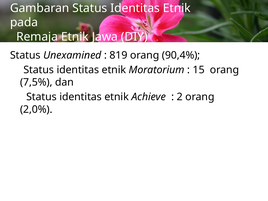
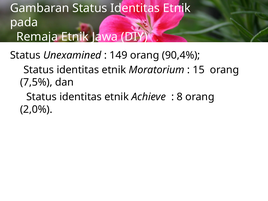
819: 819 -> 149
2: 2 -> 8
